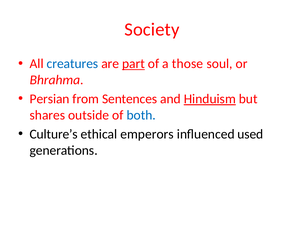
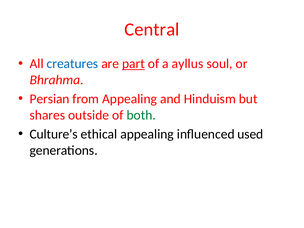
Society: Society -> Central
those: those -> ayllus
from Sentences: Sentences -> Appealing
Hinduism underline: present -> none
both colour: blue -> green
ethical emperors: emperors -> appealing
